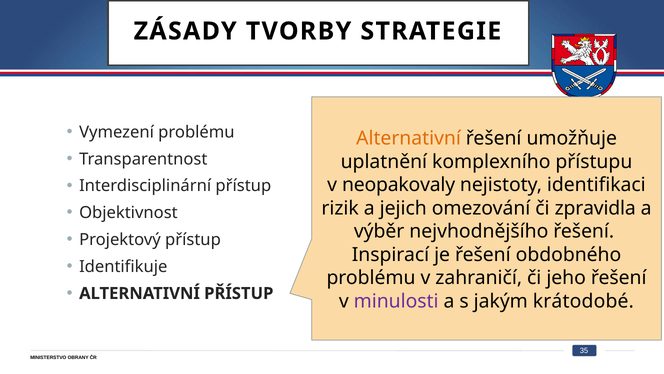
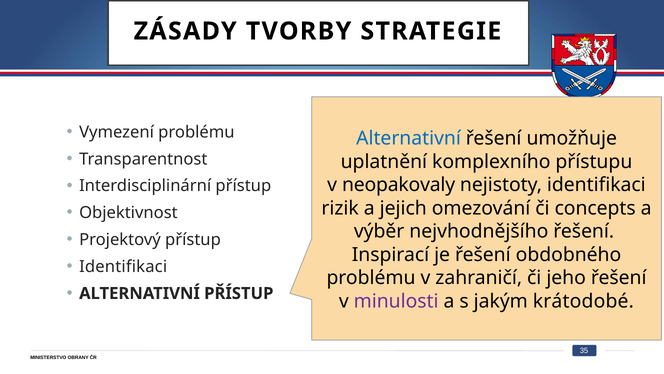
Alternativní at (409, 138) colour: orange -> blue
zpravidla: zpravidla -> concepts
Identifikuje at (123, 266): Identifikuje -> Identifikaci
